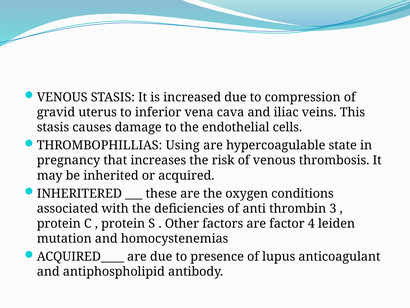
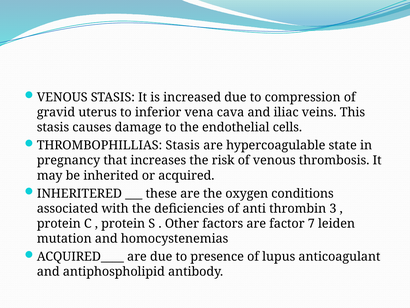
THROMBOPHILLIAS Using: Using -> Stasis
4: 4 -> 7
